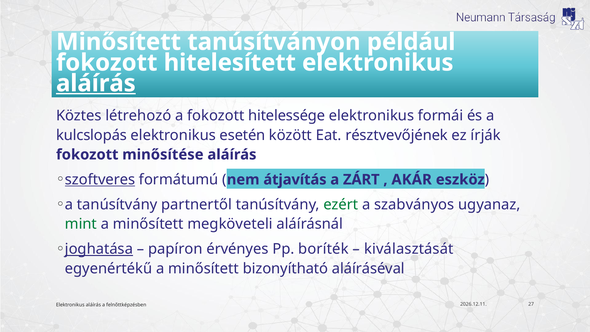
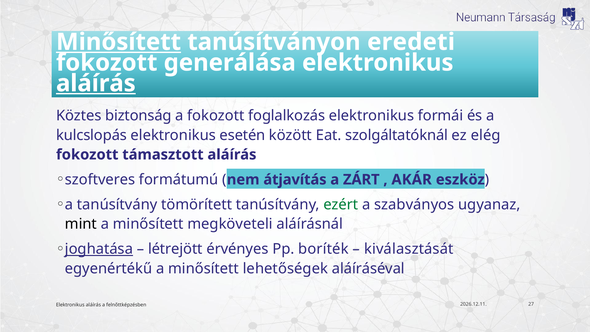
Minősített at (119, 42) underline: none -> present
például: például -> eredeti
hitelesített: hitelesített -> generálása
létrehozó: létrehozó -> biztonság
hitelessége: hitelessége -> foglalkozás
résztvevőjének: résztvevőjének -> szolgáltatóknál
írják: írják -> elég
minősítése: minősítése -> támasztott
szoftveres underline: present -> none
partnertől: partnertől -> tömörített
mint colour: green -> black
papíron: papíron -> létrejött
bizonyítható: bizonyítható -> lehetőségek
